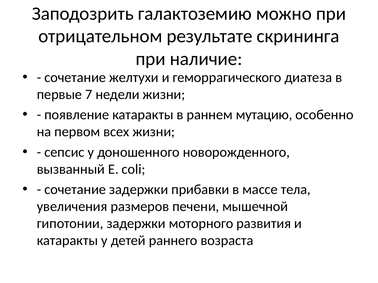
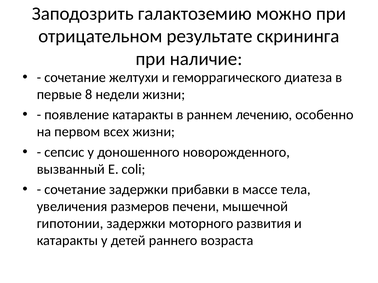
7: 7 -> 8
мутацию: мутацию -> лечению
